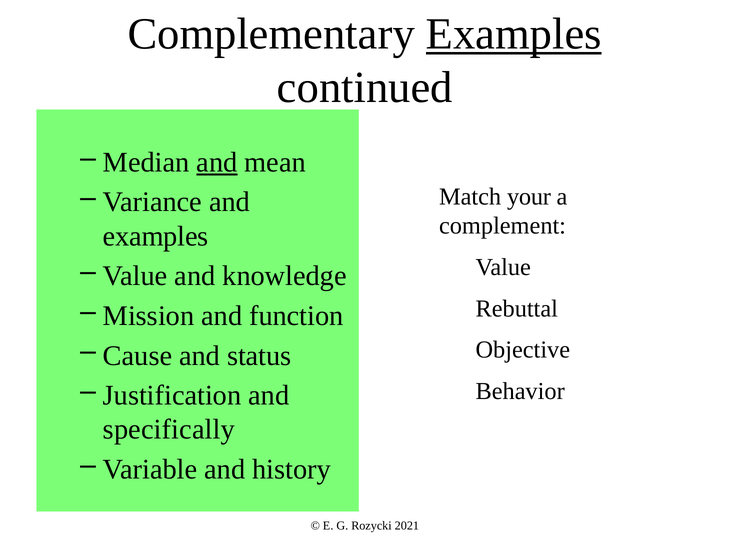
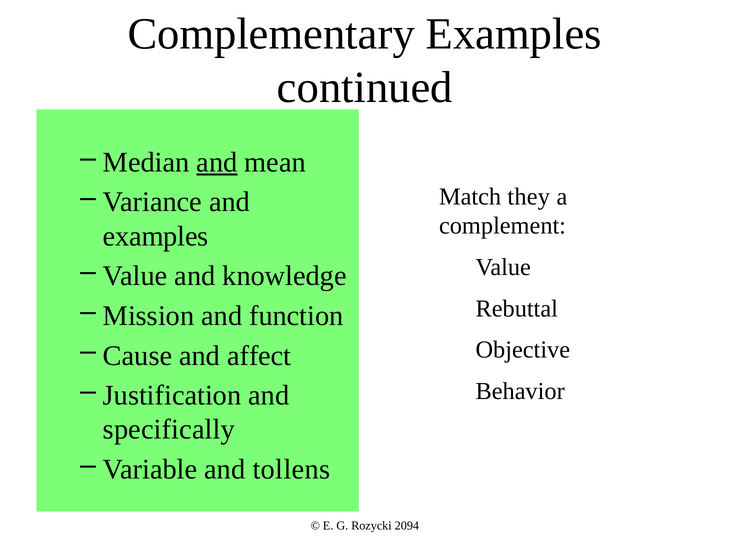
Examples at (514, 34) underline: present -> none
your: your -> they
status: status -> affect
history: history -> tollens
2021: 2021 -> 2094
